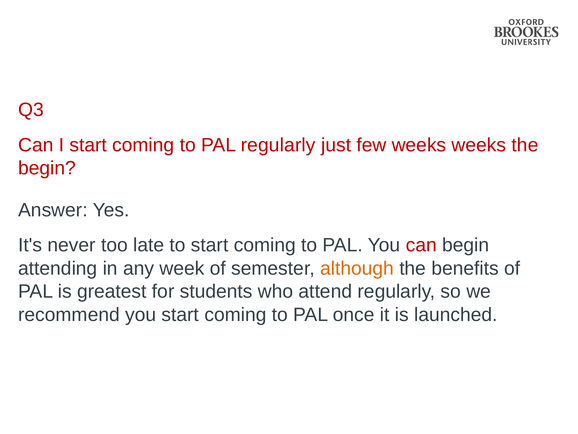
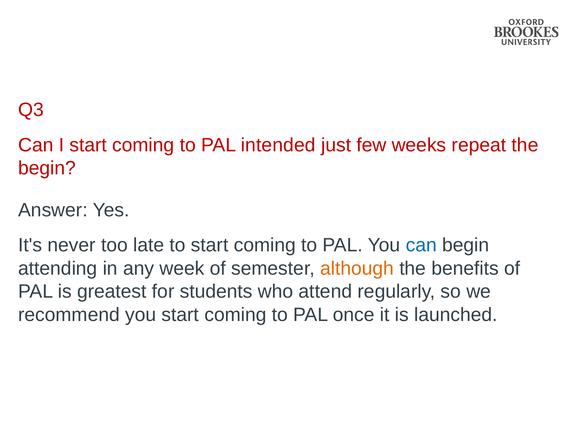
PAL regularly: regularly -> intended
weeks weeks: weeks -> repeat
can at (421, 245) colour: red -> blue
